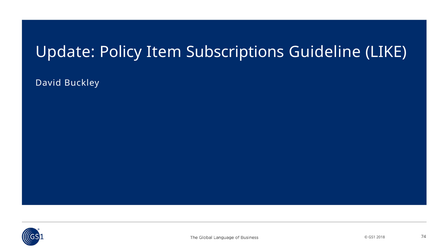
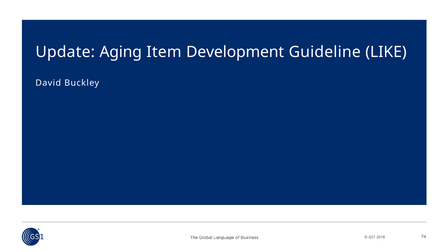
Policy: Policy -> Aging
Subscriptions: Subscriptions -> Development
